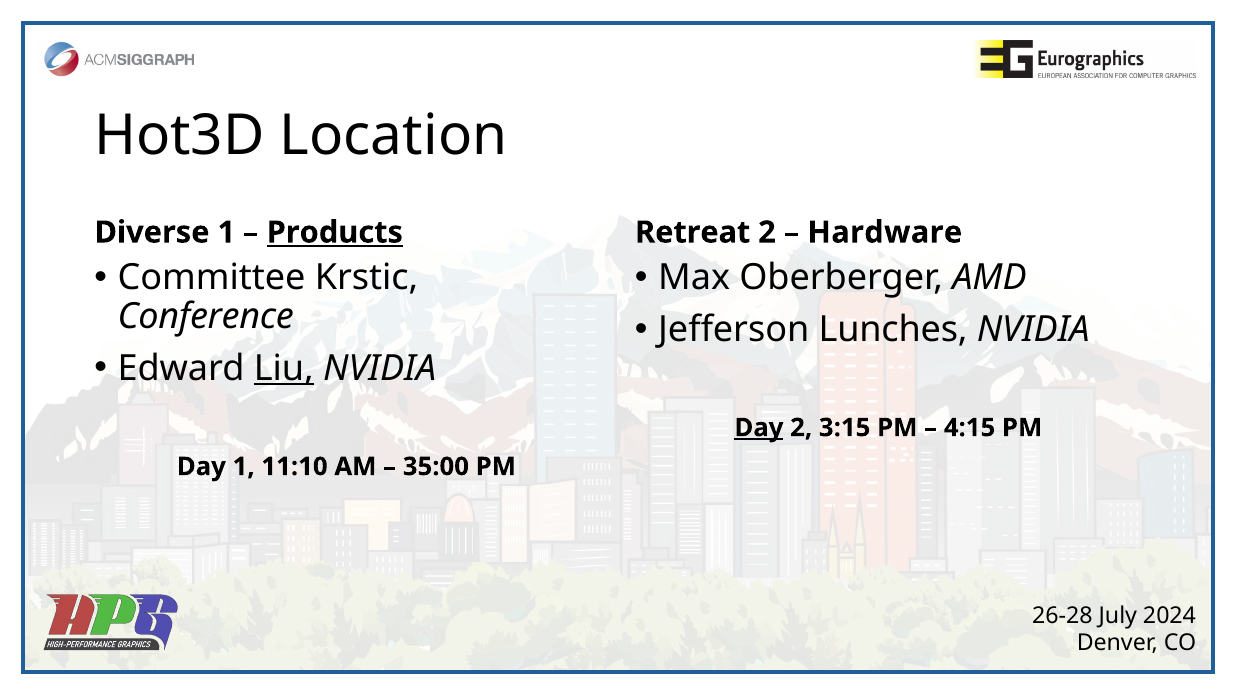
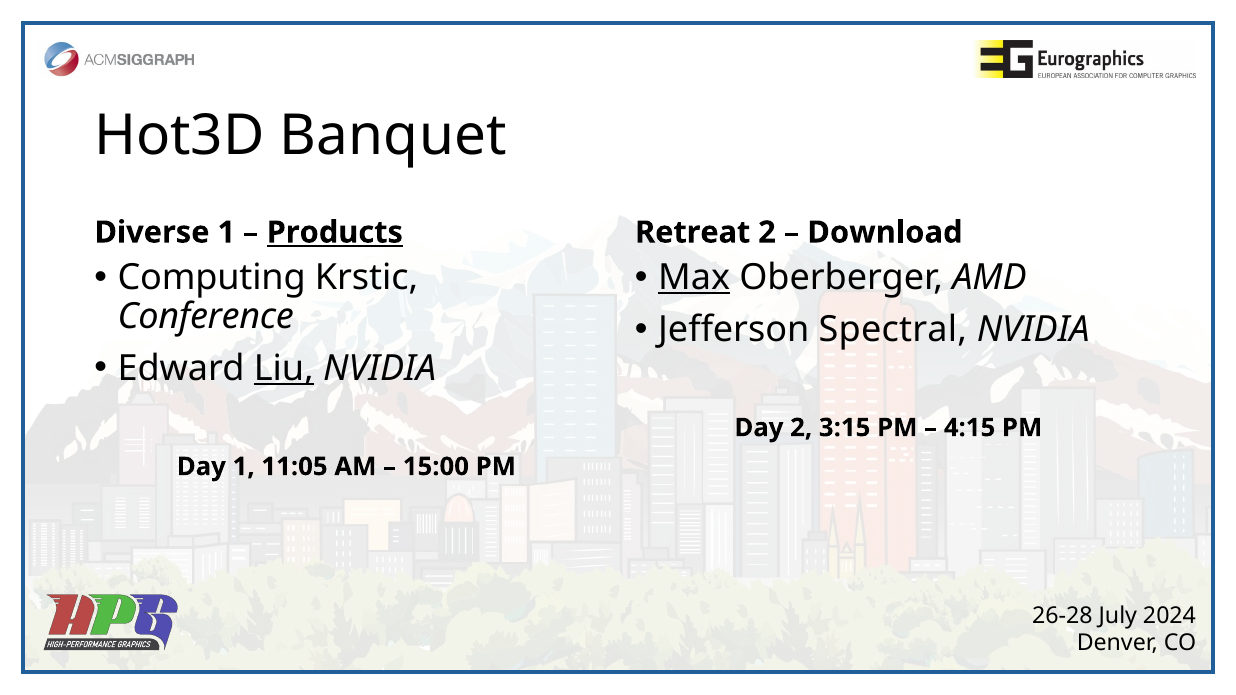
Location: Location -> Banquet
Hardware: Hardware -> Download
Committee: Committee -> Computing
Max underline: none -> present
Lunches: Lunches -> Spectral
Day at (759, 428) underline: present -> none
11:10: 11:10 -> 11:05
35:00: 35:00 -> 15:00
